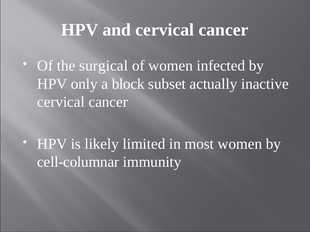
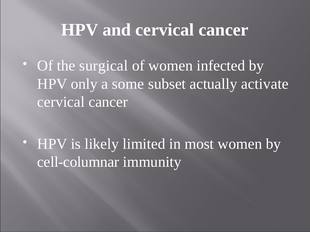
block: block -> some
inactive: inactive -> activate
